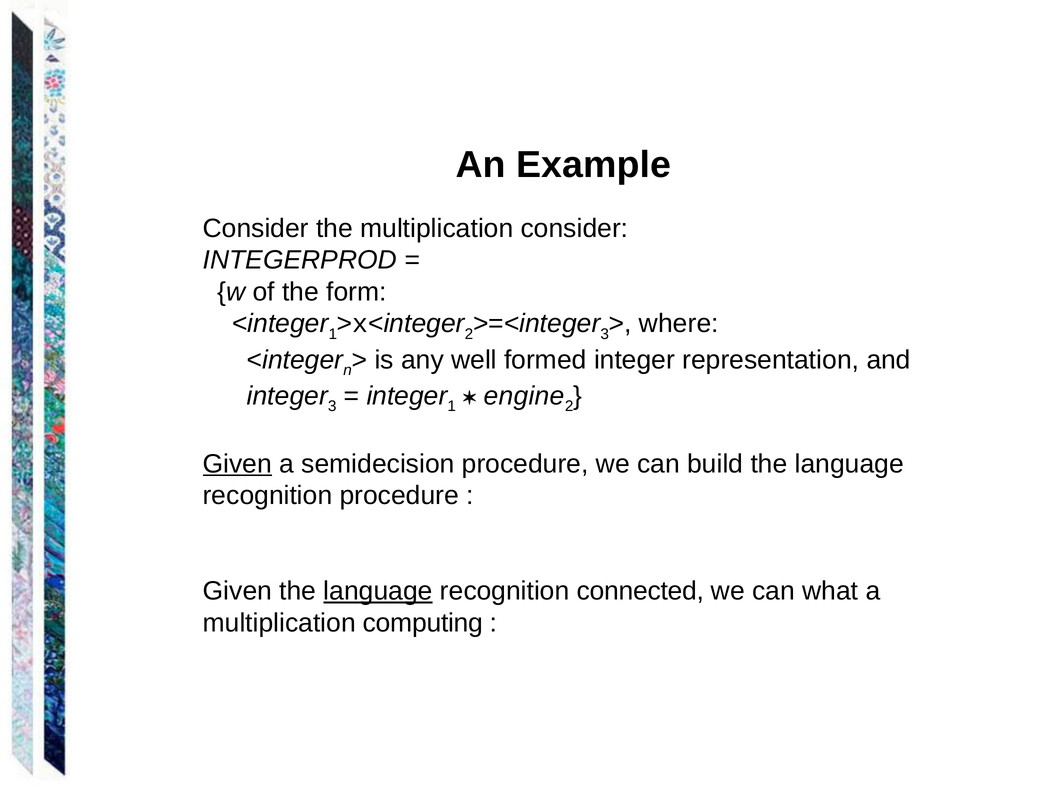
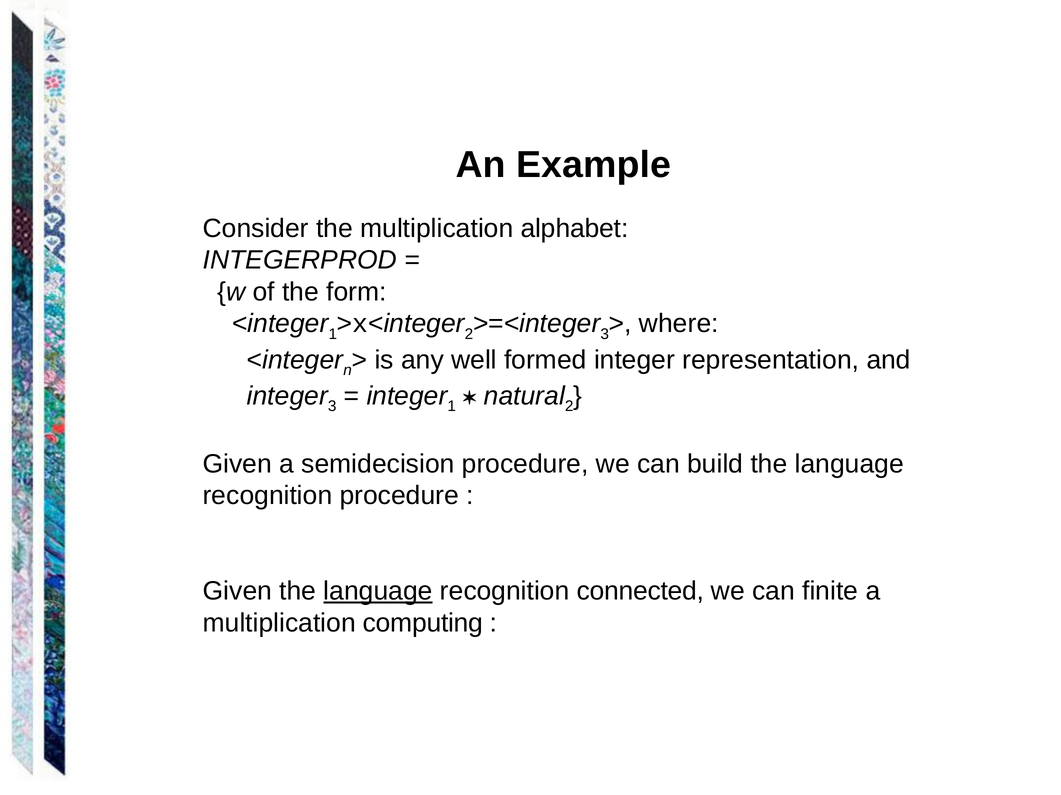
multiplication consider: consider -> alphabet
engine: engine -> natural
Given at (237, 464) underline: present -> none
what: what -> finite
